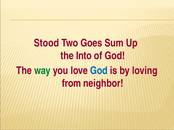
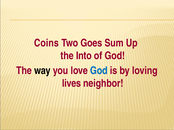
Stood: Stood -> Coins
way colour: green -> black
from: from -> lives
